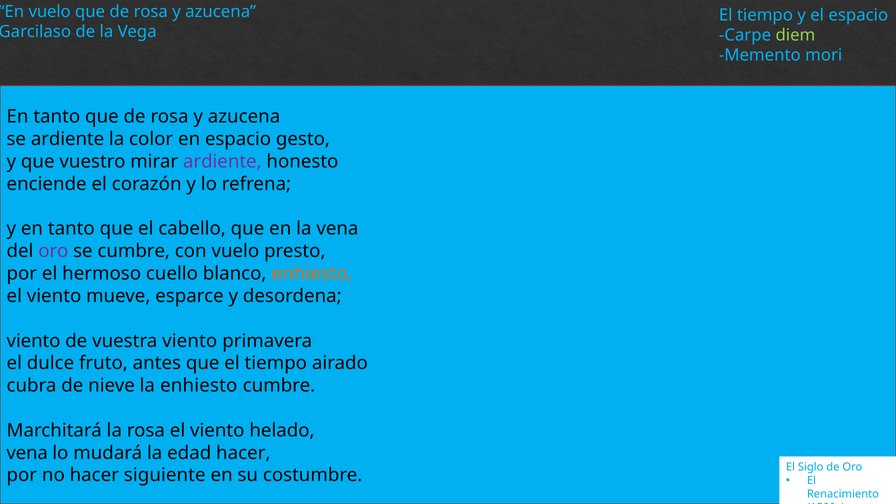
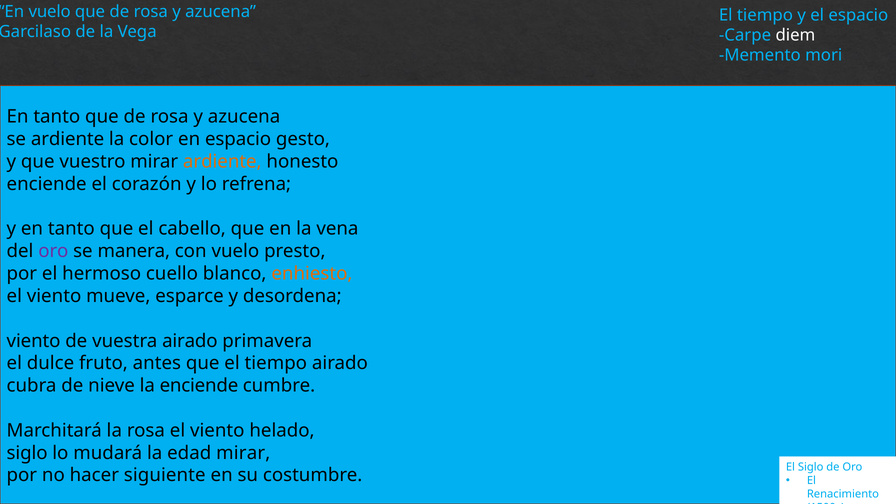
diem colour: light green -> white
ardiente at (222, 162) colour: purple -> orange
se cumbre: cumbre -> manera
vuestra viento: viento -> airado
la enhiesto: enhiesto -> enciende
vena at (27, 453): vena -> siglo
edad hacer: hacer -> mirar
